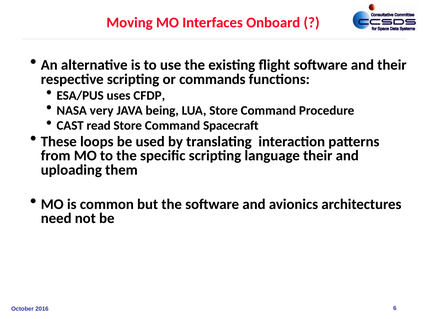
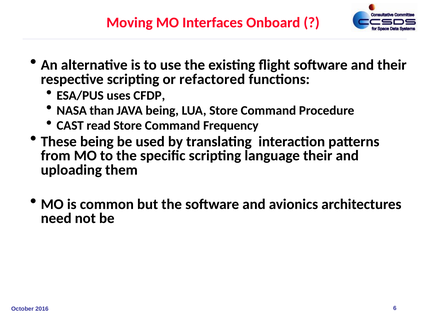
commands: commands -> refactored
very: very -> than
Spacecraft: Spacecraft -> Frequency
These loops: loops -> being
